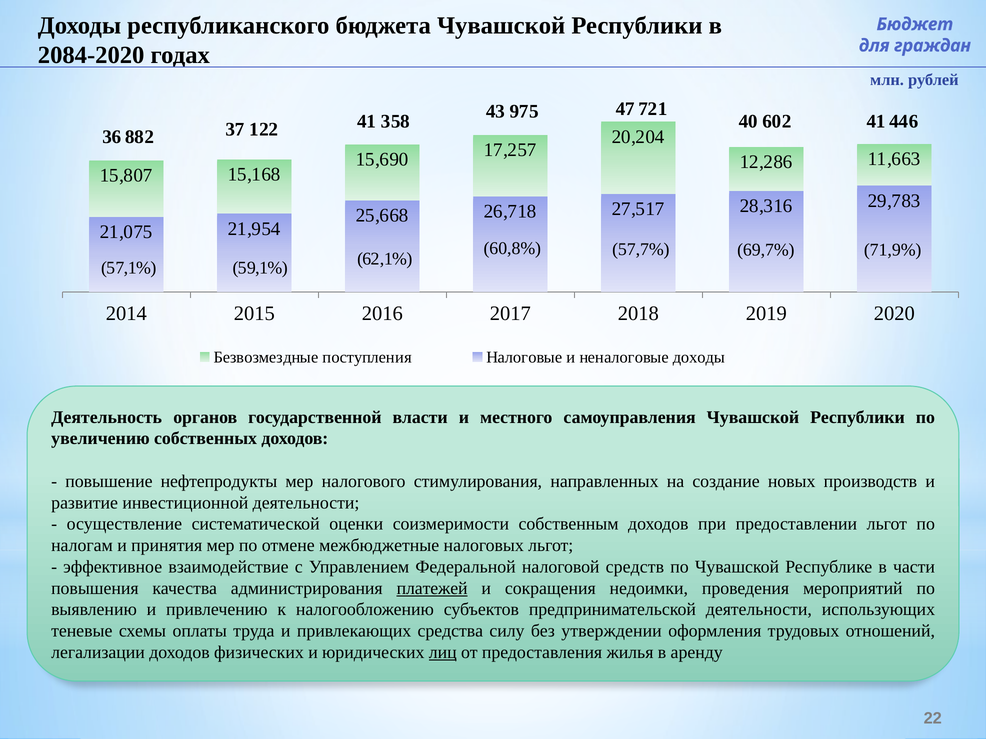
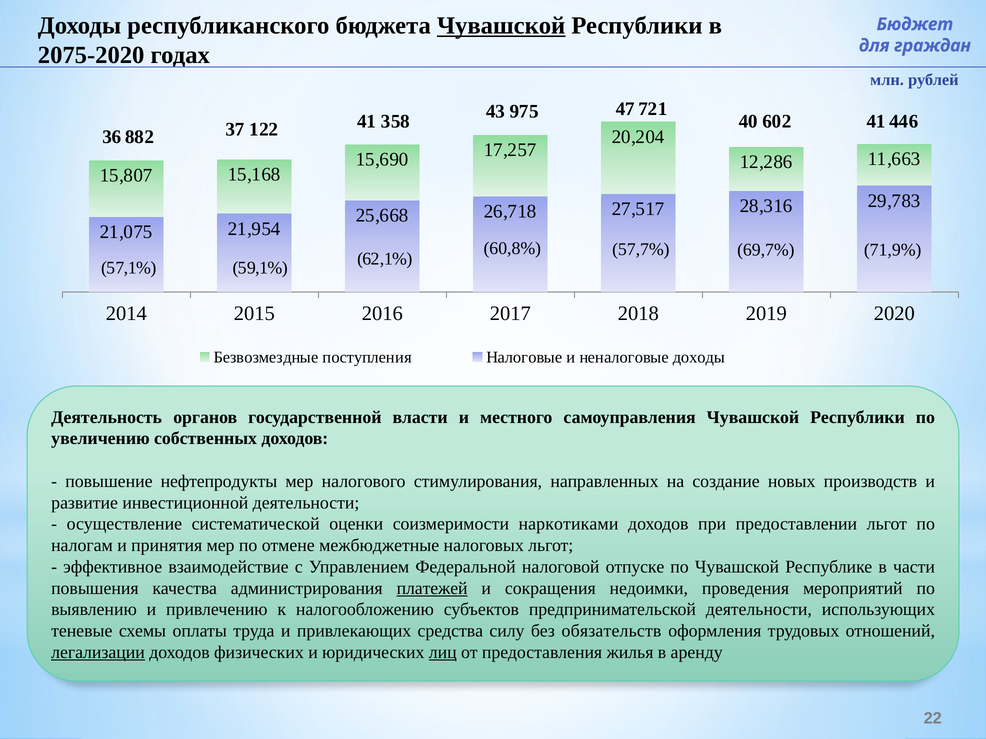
Чувашской at (501, 26) underline: none -> present
2084-2020: 2084-2020 -> 2075-2020
собственным: собственным -> наркотиками
средств: средств -> отпуске
утверждении: утверждении -> обязательств
легализации underline: none -> present
